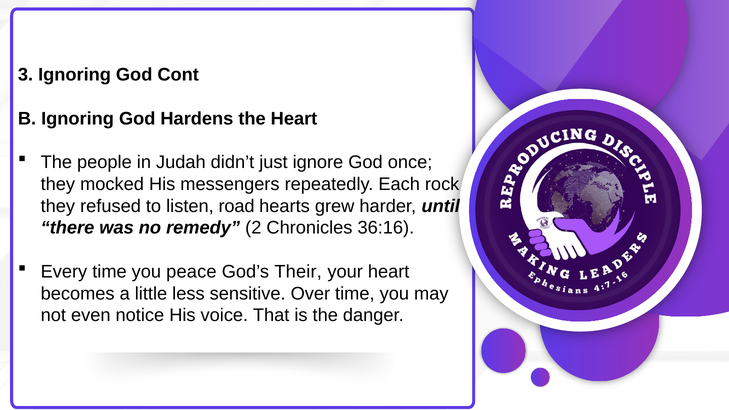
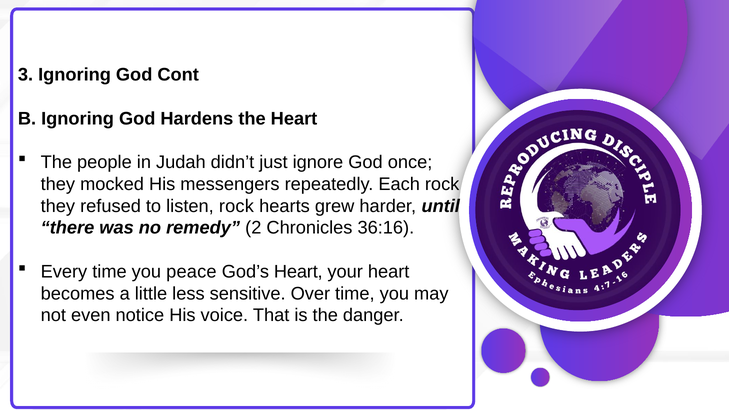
listen road: road -> rock
God’s Their: Their -> Heart
